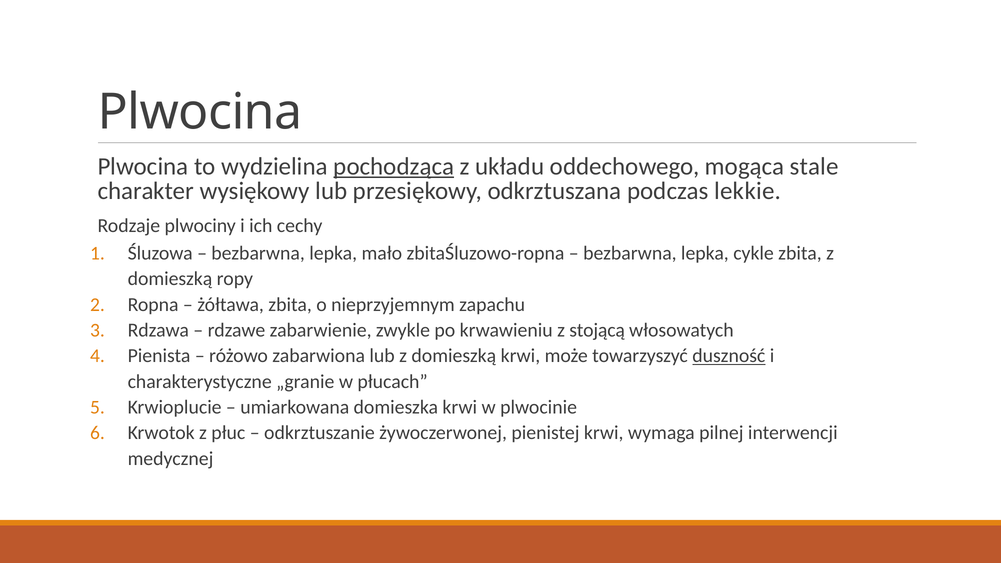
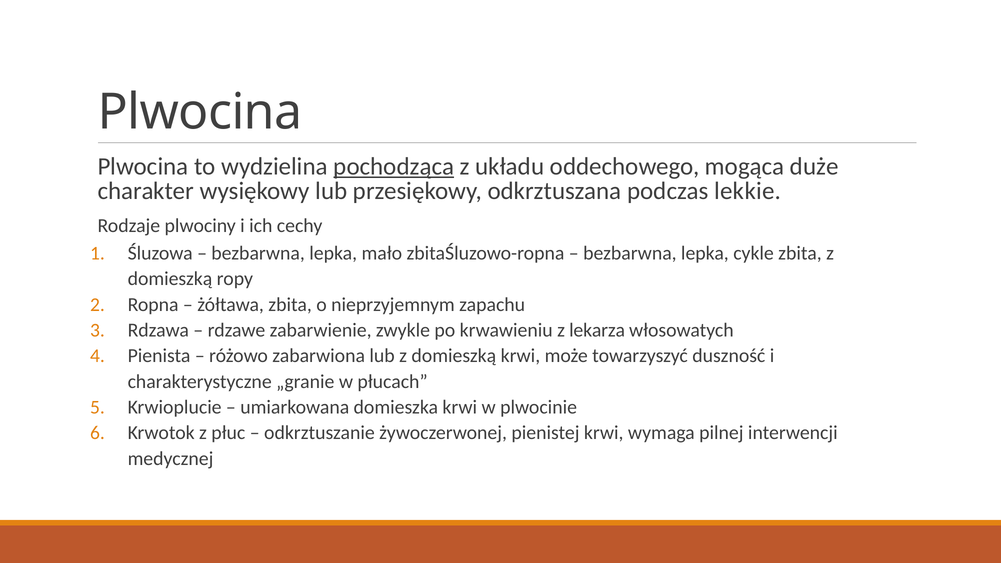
stale: stale -> duże
stojącą: stojącą -> lekarza
duszność underline: present -> none
